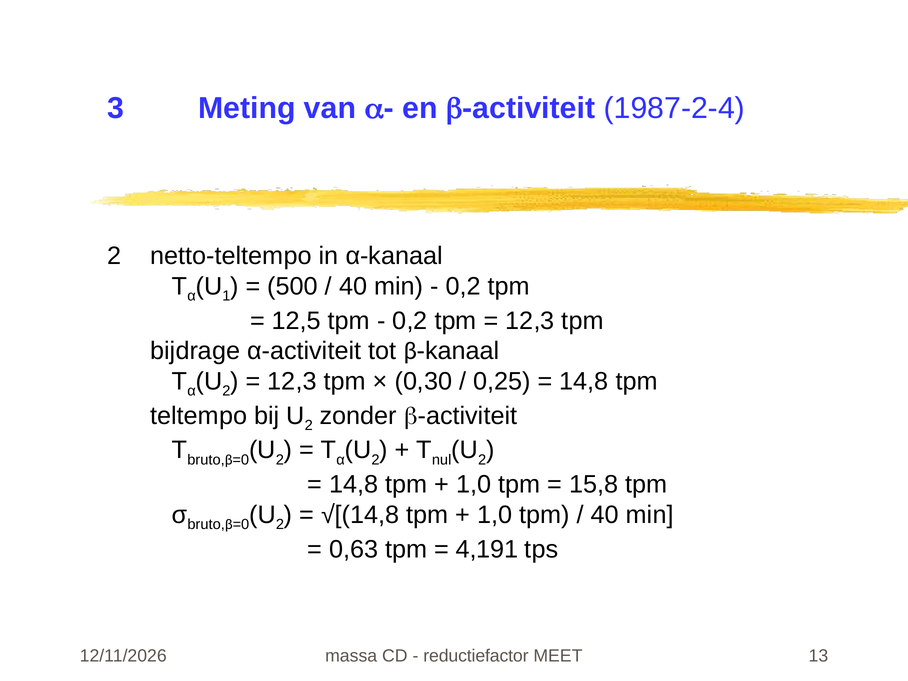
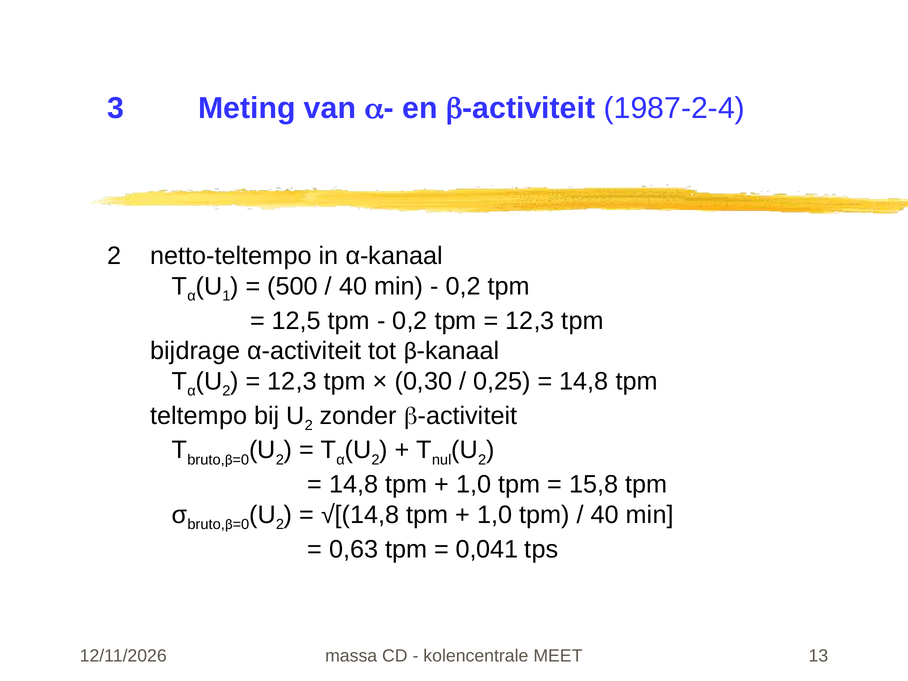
4,191: 4,191 -> 0,041
reductiefactor: reductiefactor -> kolencentrale
